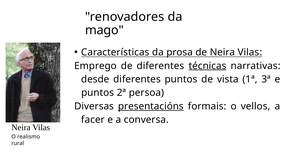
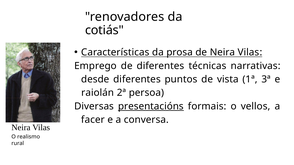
mago: mago -> cotiás
técnicas underline: present -> none
puntos at (98, 93): puntos -> raiolán
